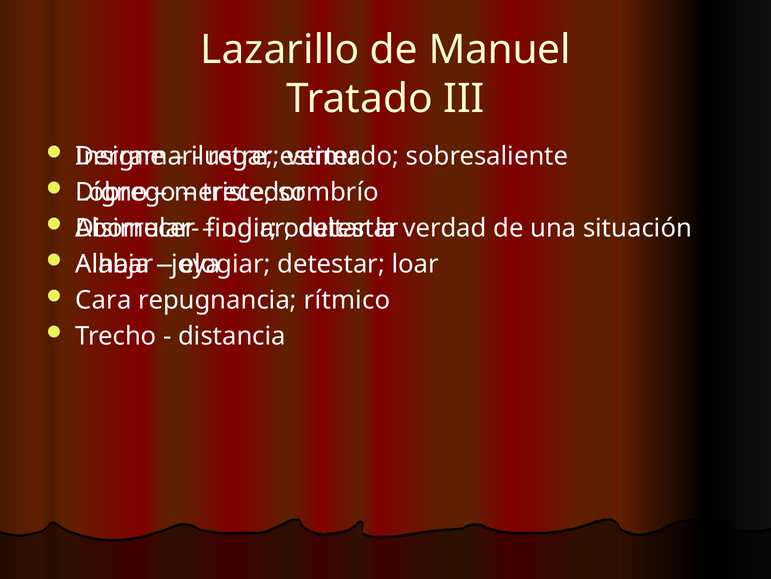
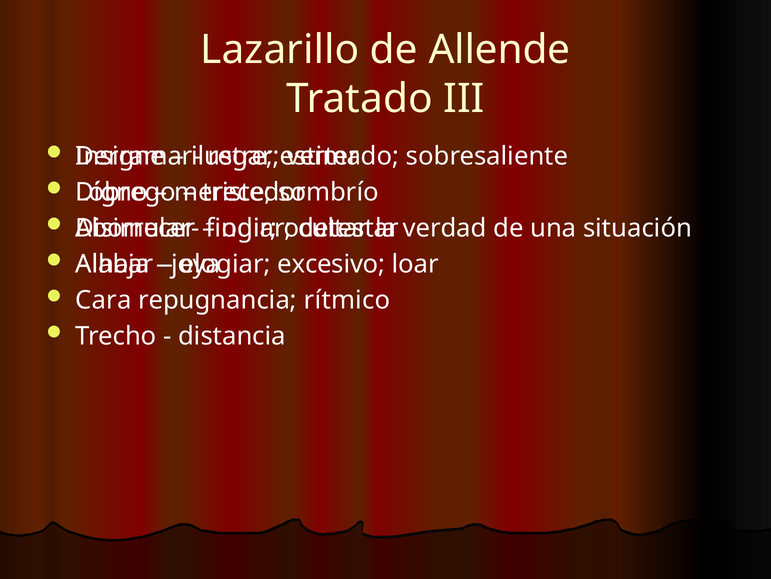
Manuel: Manuel -> Allende
detestar at (331, 264): detestar -> excesivo
